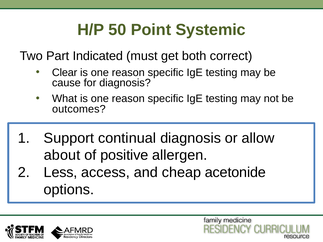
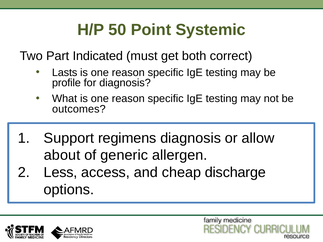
Clear: Clear -> Lasts
cause: cause -> profile
continual: continual -> regimens
positive: positive -> generic
acetonide: acetonide -> discharge
